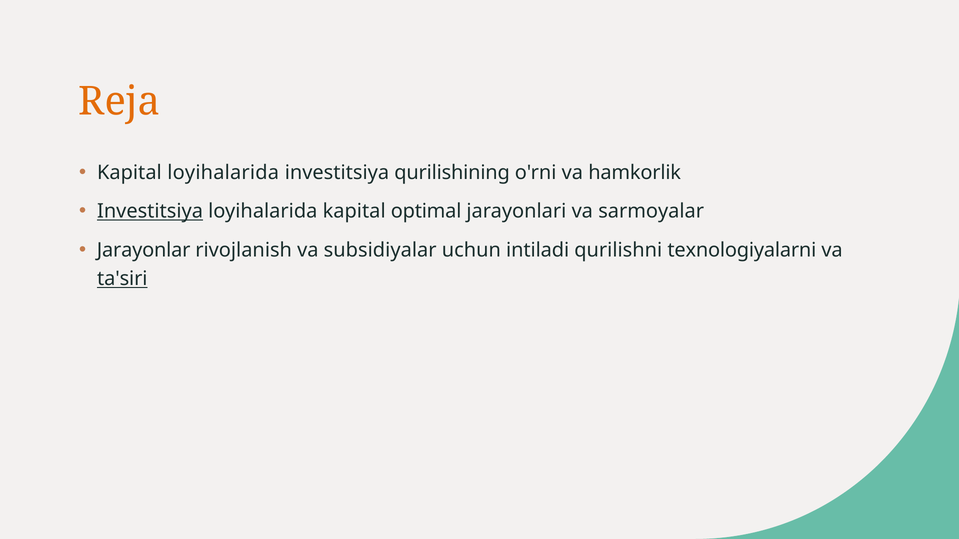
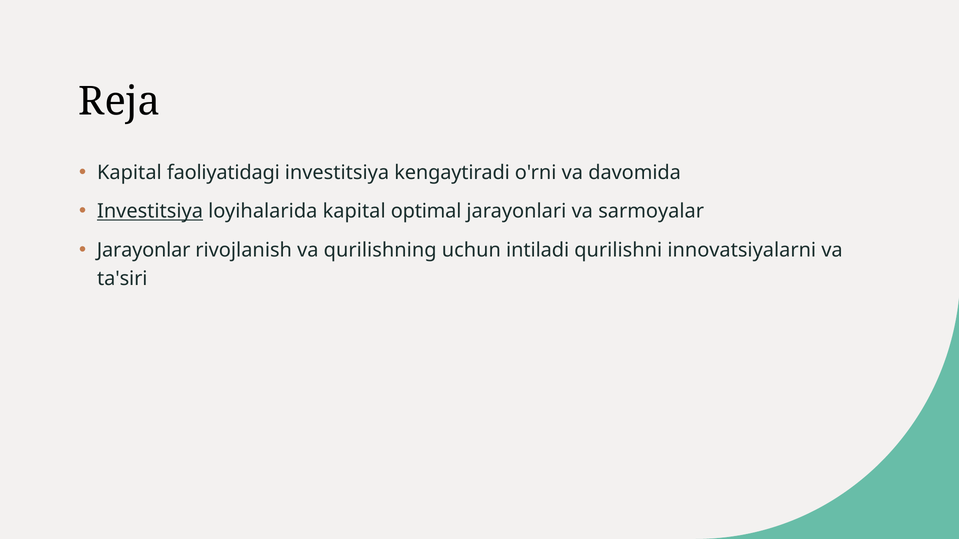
Reja colour: orange -> black
Kapital loyihalarida: loyihalarida -> faoliyatidagi
qurilishining: qurilishining -> kengaytiradi
hamkorlik: hamkorlik -> davomida
subsidiyalar: subsidiyalar -> qurilishning
texnologiyalarni: texnologiyalarni -> innovatsiyalarni
ta'siri underline: present -> none
